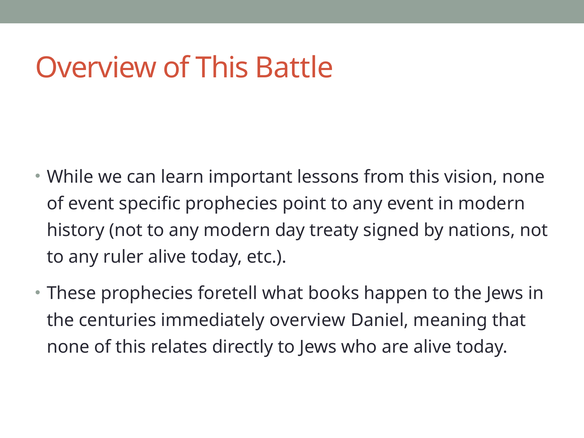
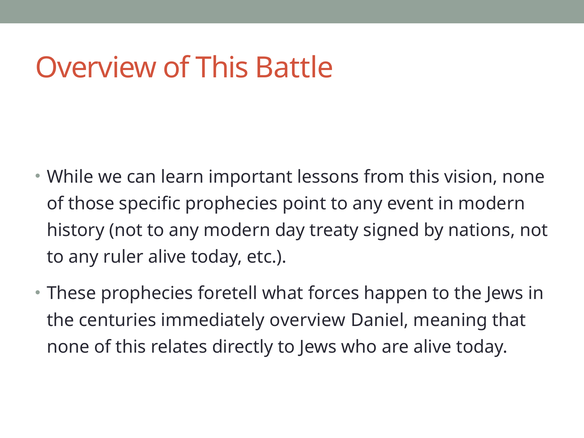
of event: event -> those
books: books -> forces
